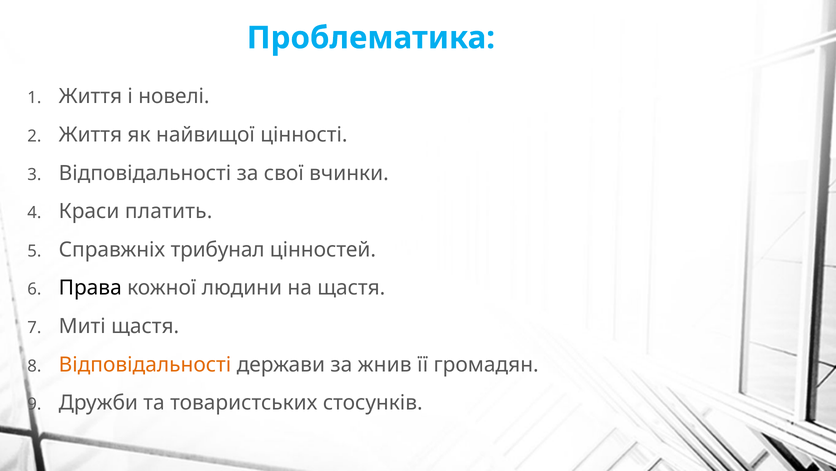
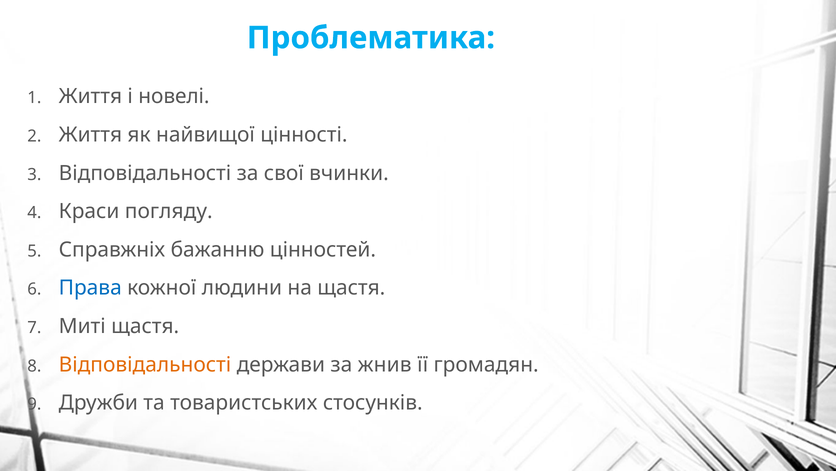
платить: платить -> погляду
трибунал: трибунал -> бажанню
Права colour: black -> blue
